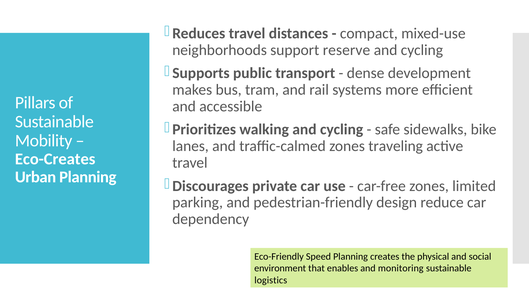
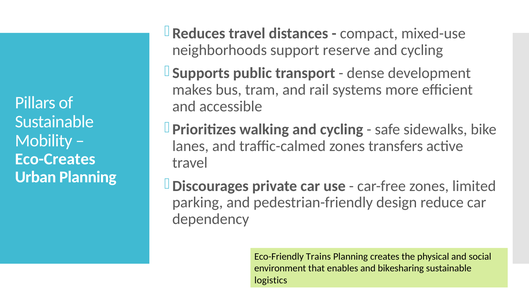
traveling: traveling -> transfers
Speed: Speed -> Trains
monitoring: monitoring -> bikesharing
